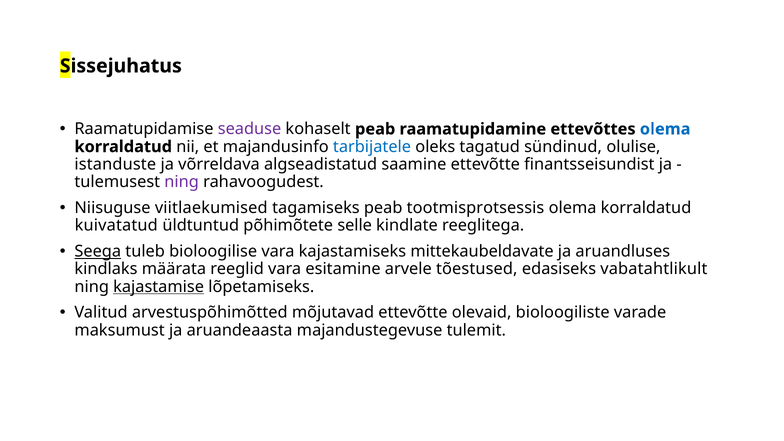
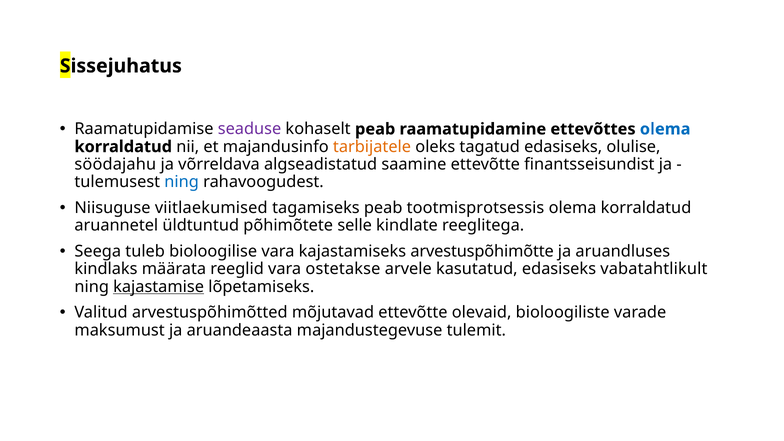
tarbijatele colour: blue -> orange
tagatud sündinud: sündinud -> edasiseks
istanduste: istanduste -> söödajahu
ning at (182, 182) colour: purple -> blue
kuivatatud: kuivatatud -> aruannetel
Seega underline: present -> none
mittekaubeldavate: mittekaubeldavate -> arvestuspõhimõtte
esitamine: esitamine -> ostetakse
tõestused: tõestused -> kasutatud
